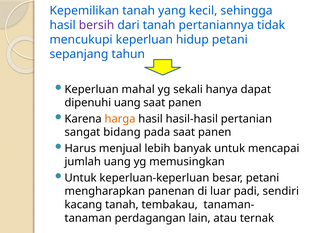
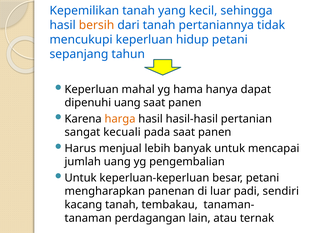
bersih colour: purple -> orange
sekali: sekali -> hama
bidang: bidang -> kecuali
memusingkan: memusingkan -> pengembalian
